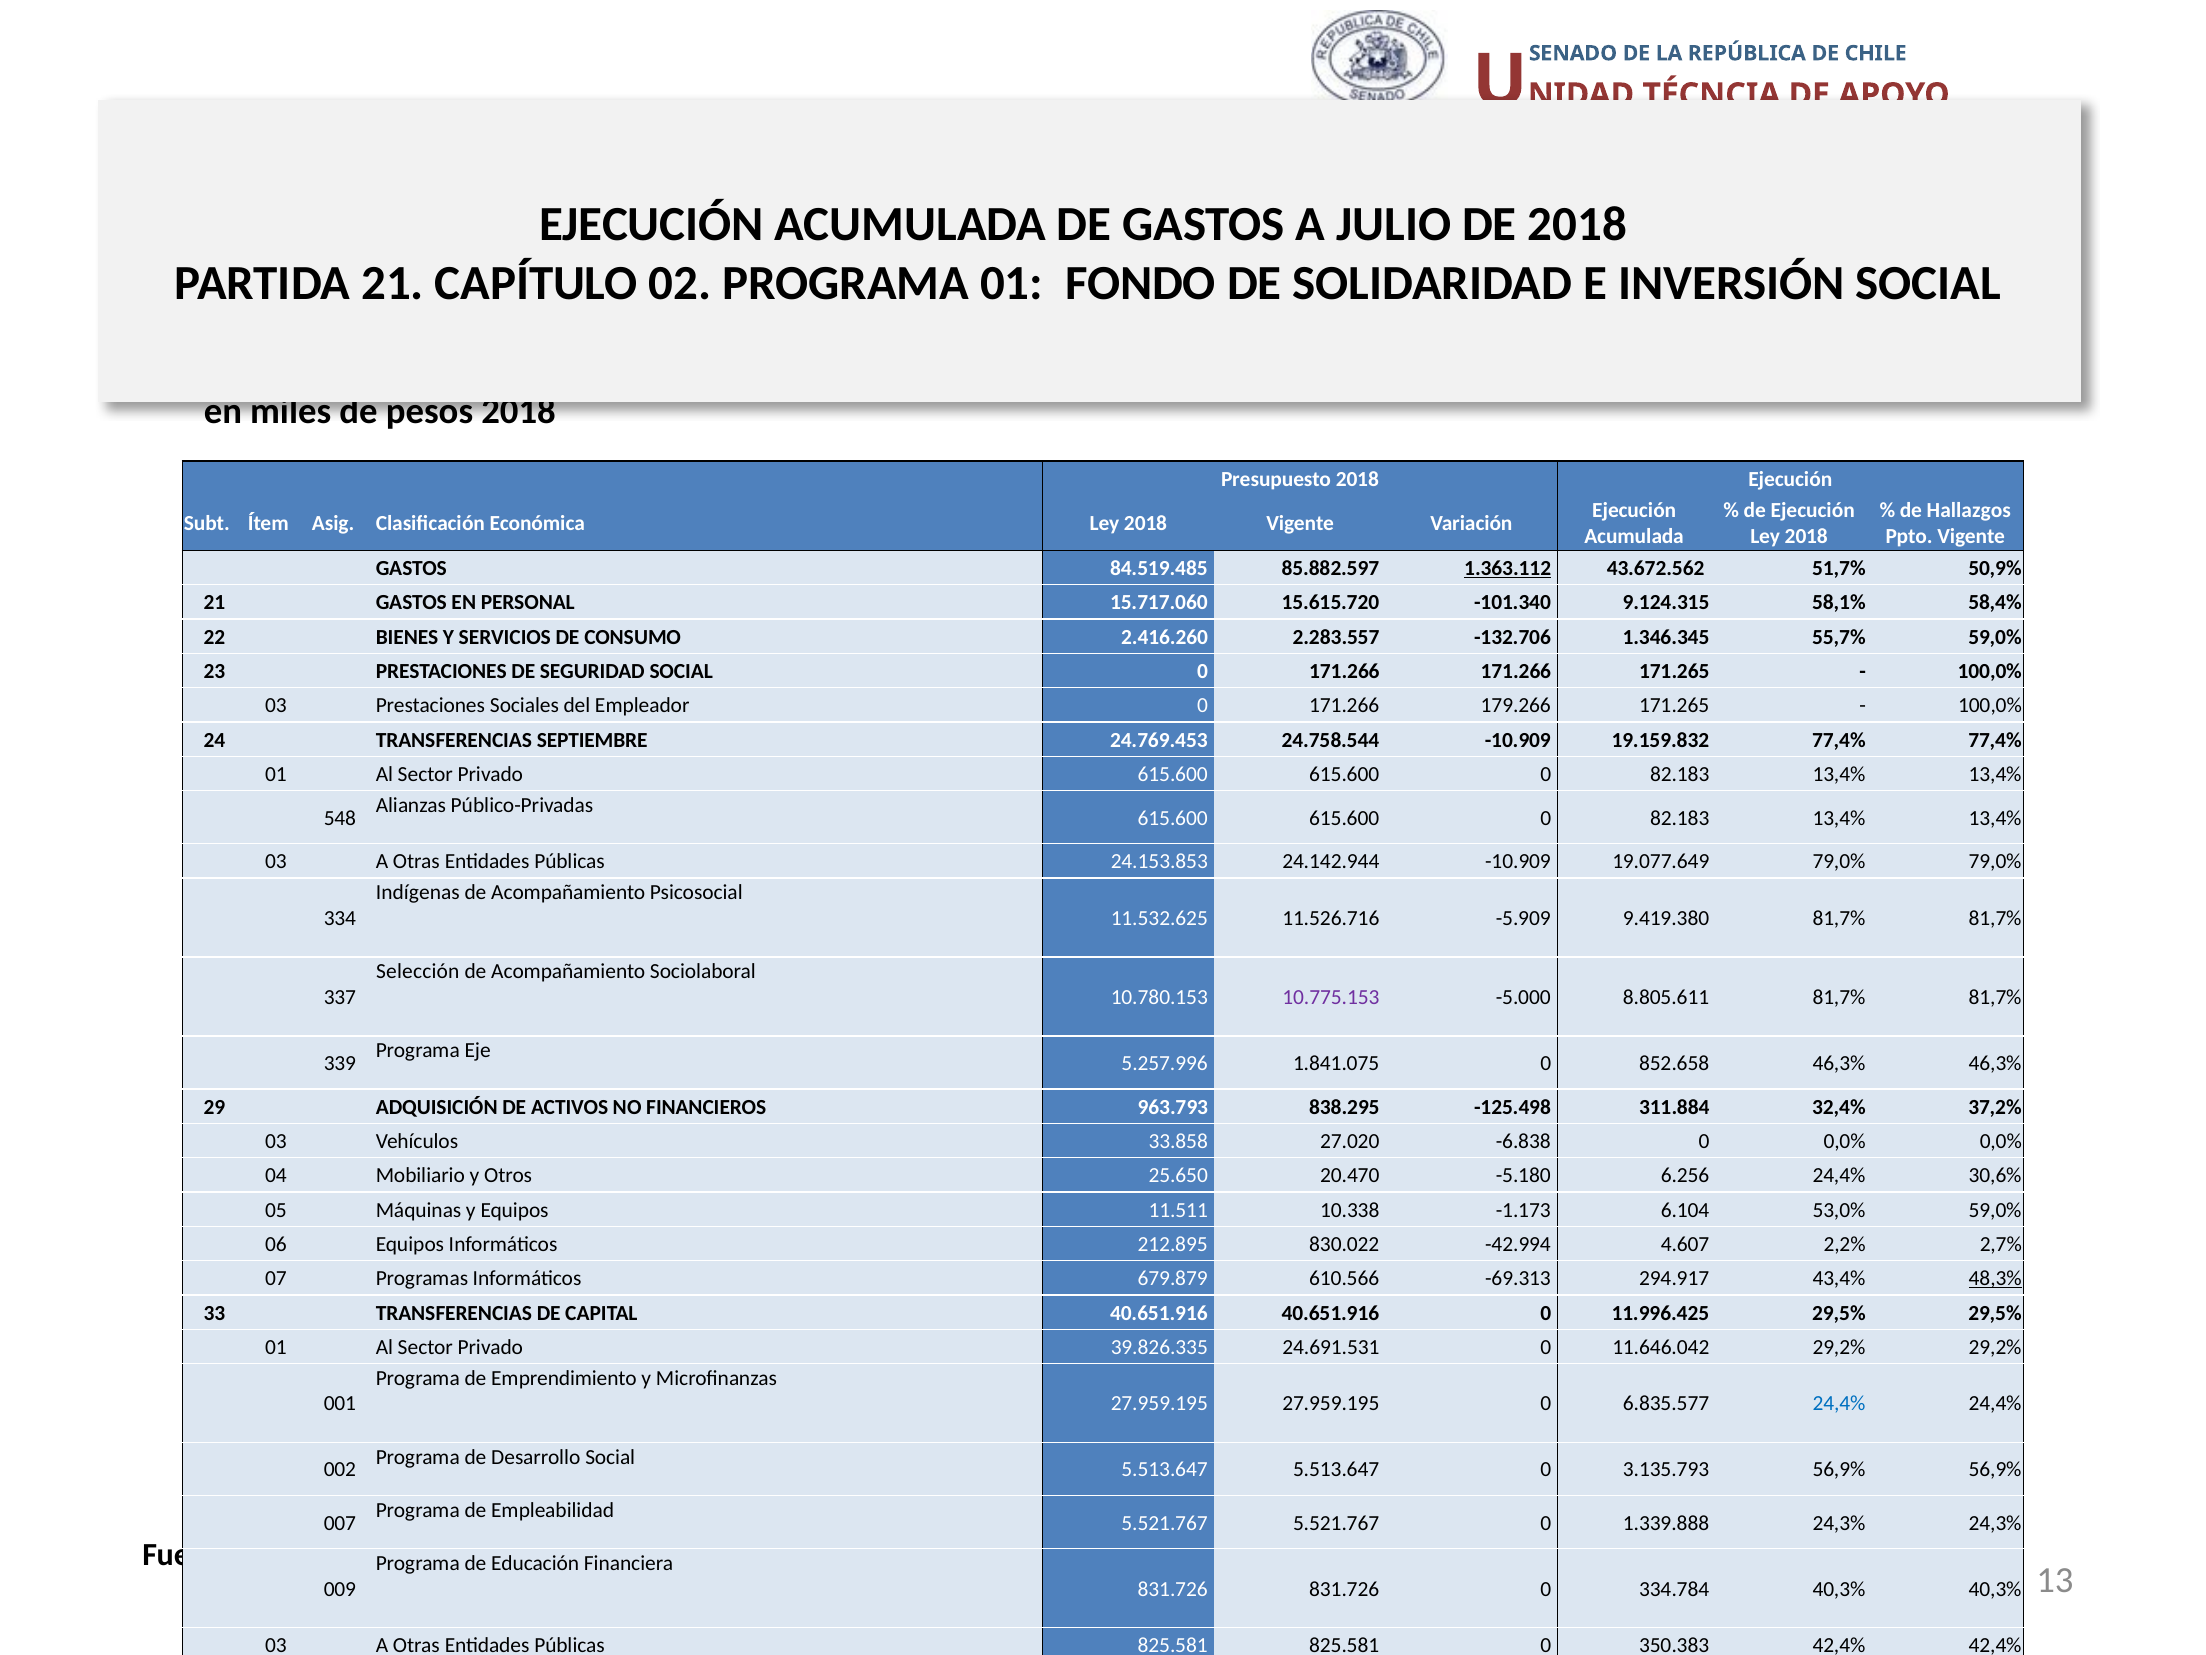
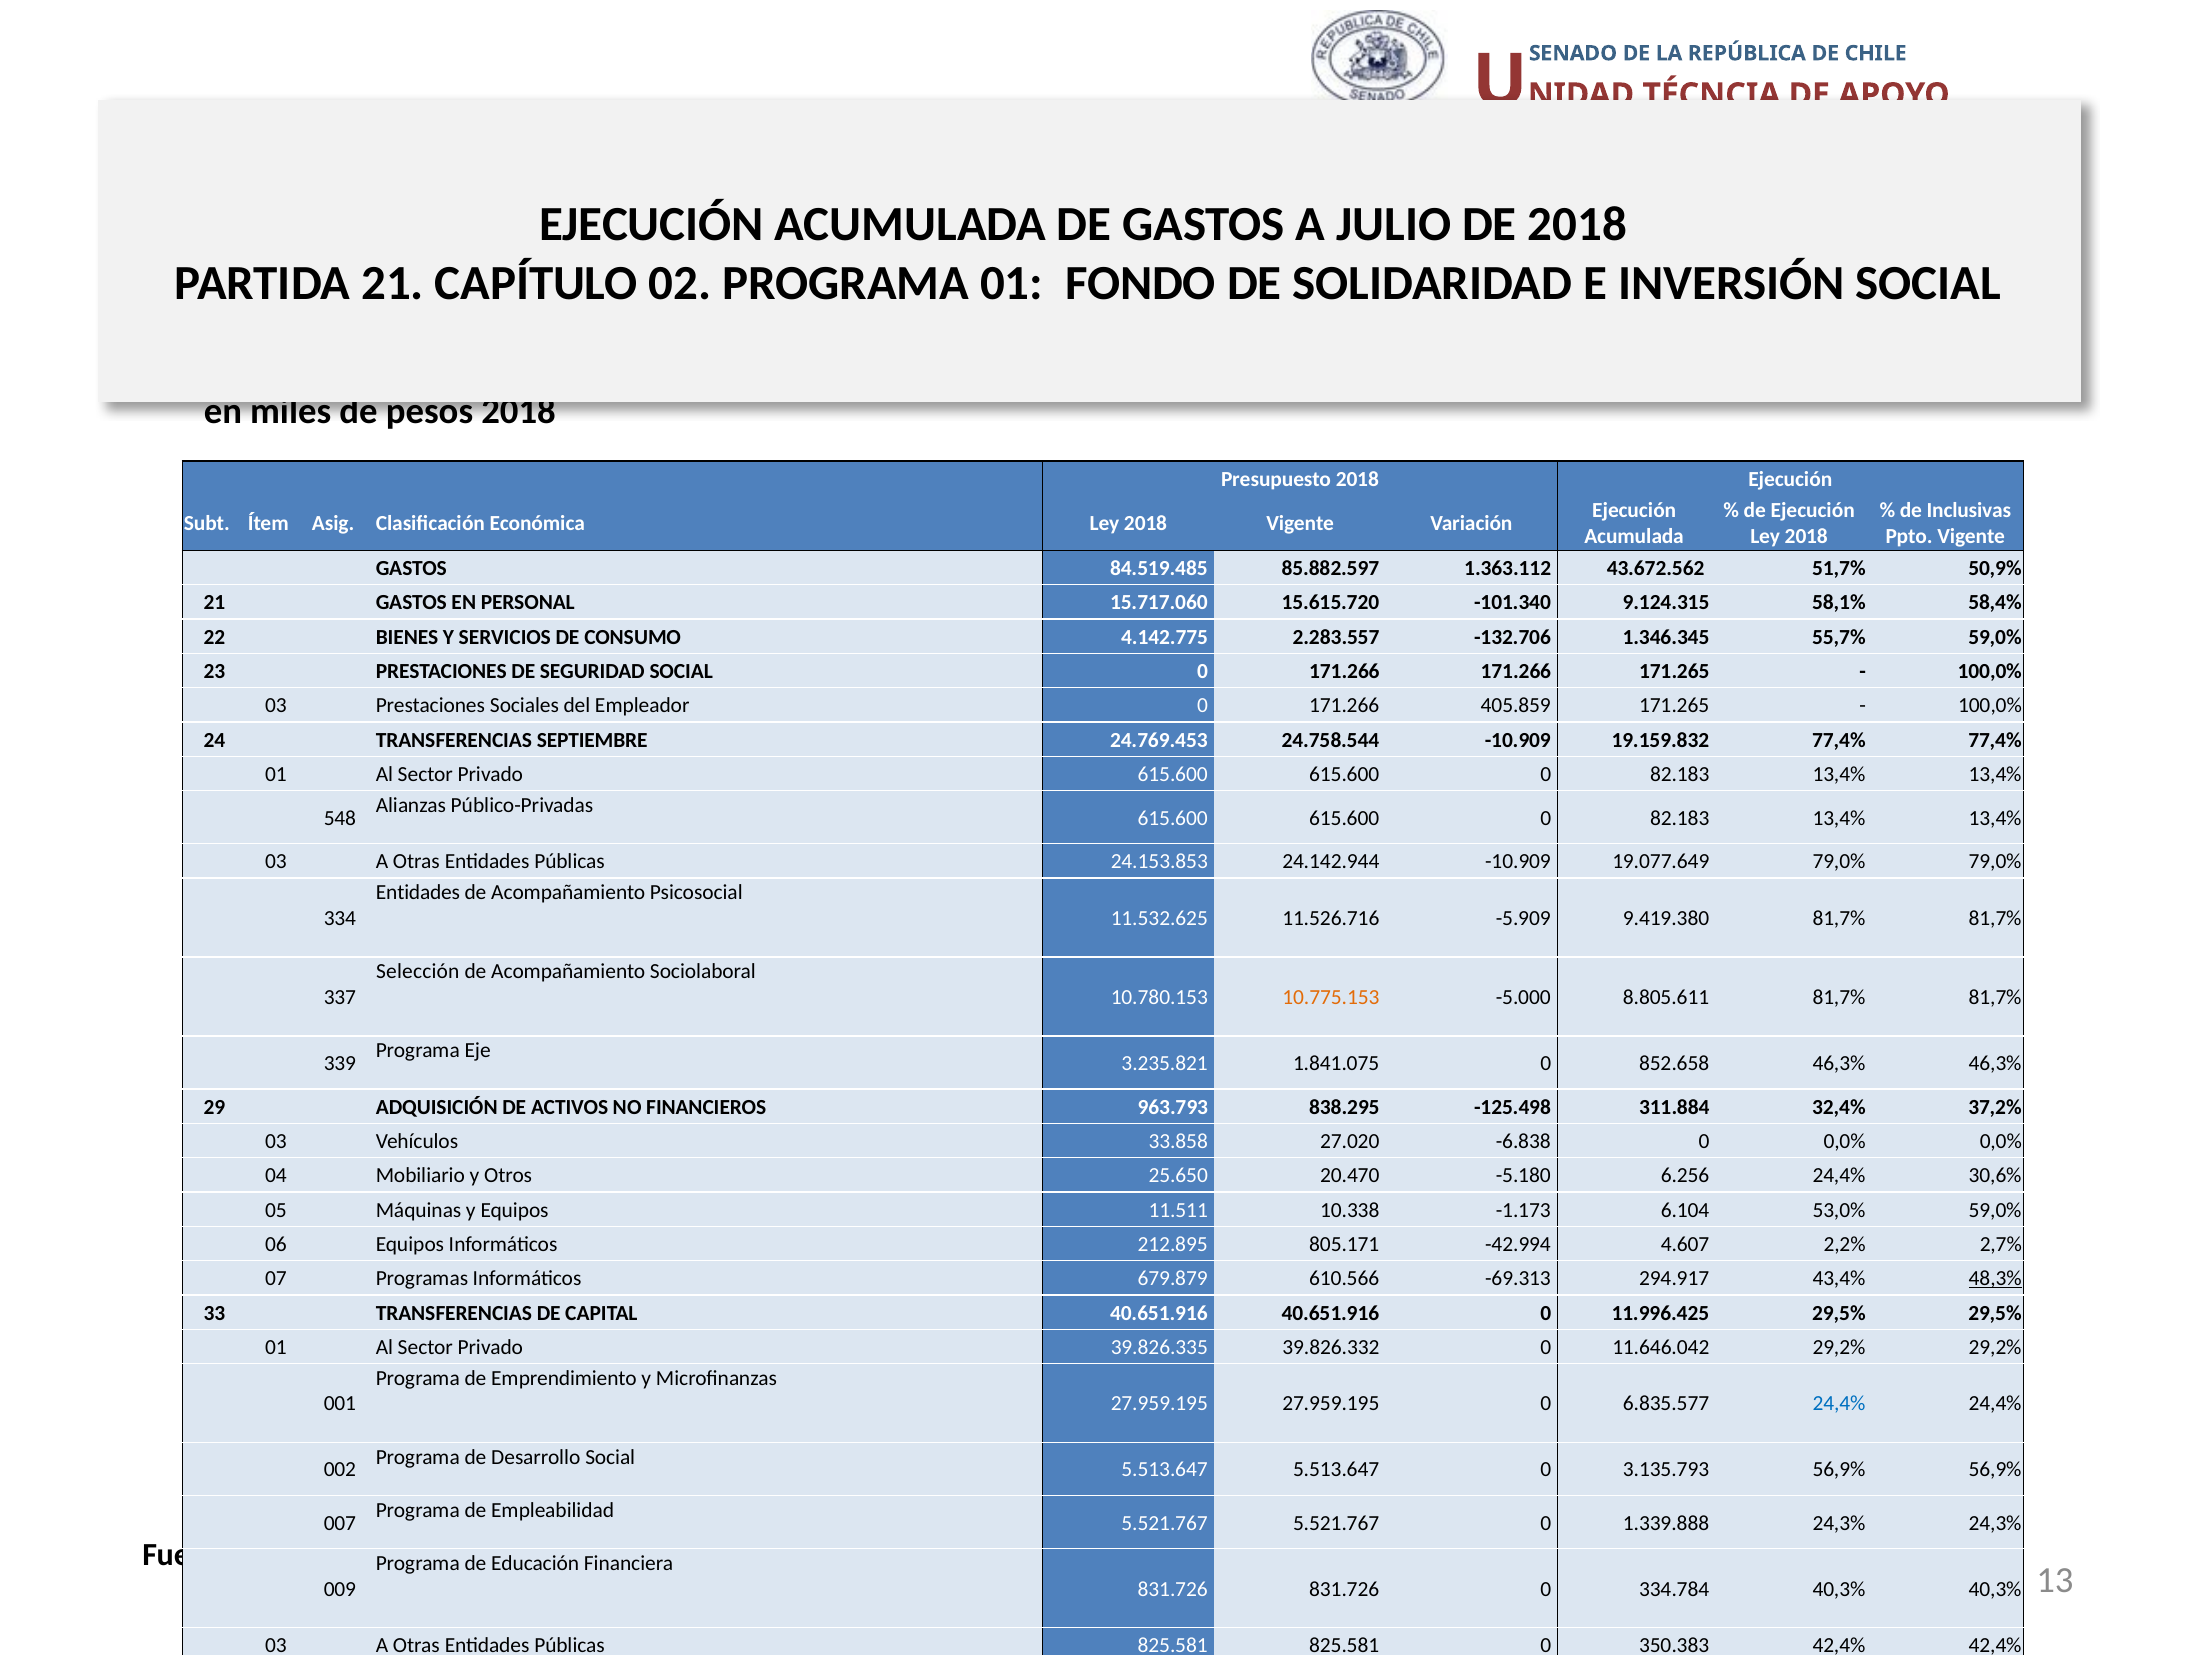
Hallazgos: Hallazgos -> Inclusivas
1.363.112 underline: present -> none
2.416.260: 2.416.260 -> 4.142.775
179.266: 179.266 -> 405.859
Indígenas at (418, 893): Indígenas -> Entidades
10.775.153 colour: purple -> orange
5.257.996: 5.257.996 -> 3.235.821
830.022: 830.022 -> 805.171
24.691.531: 24.691.531 -> 39.826.332
